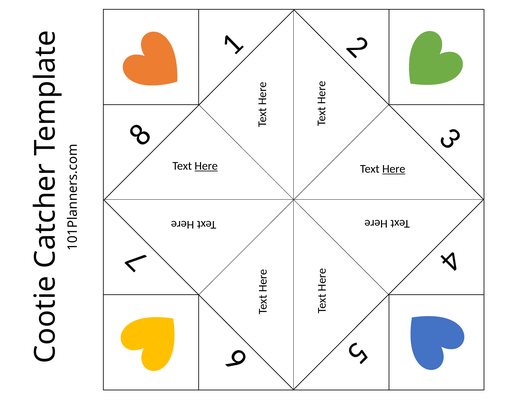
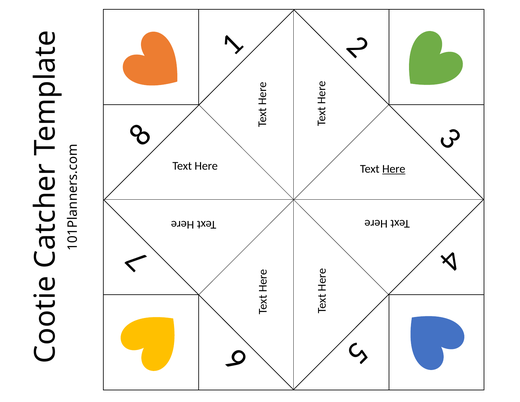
Here at (206, 166) underline: present -> none
